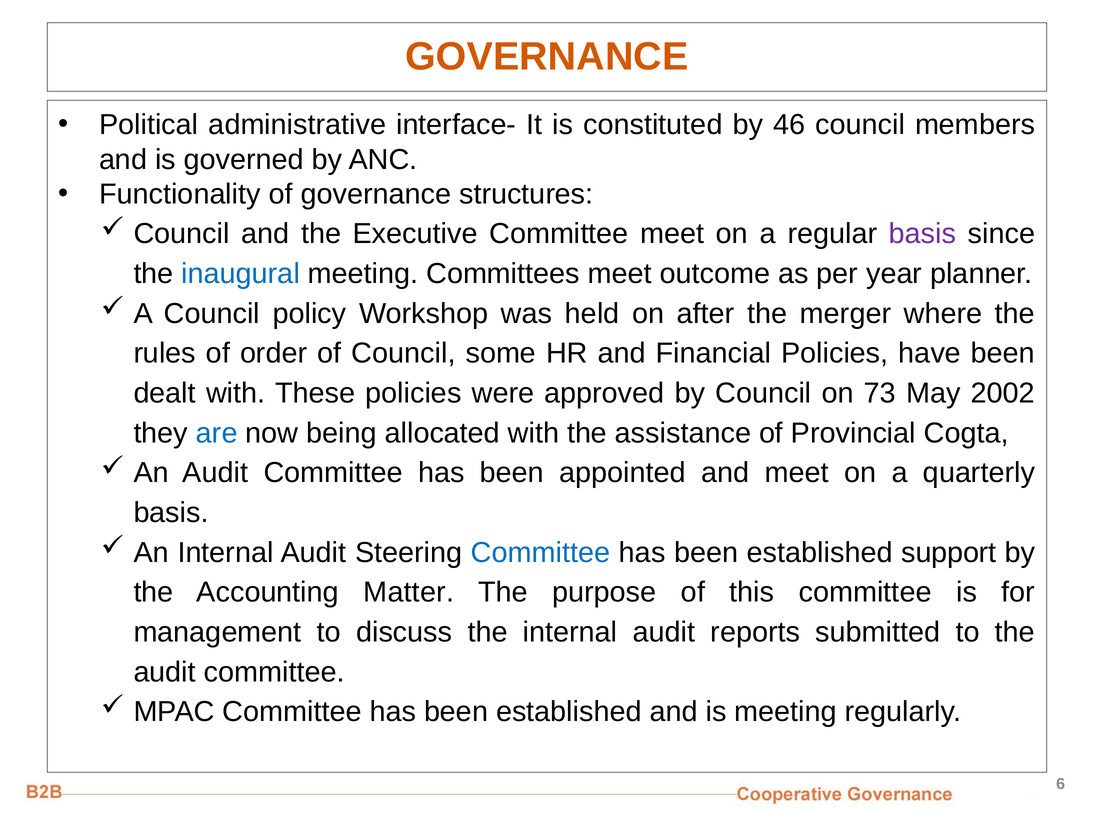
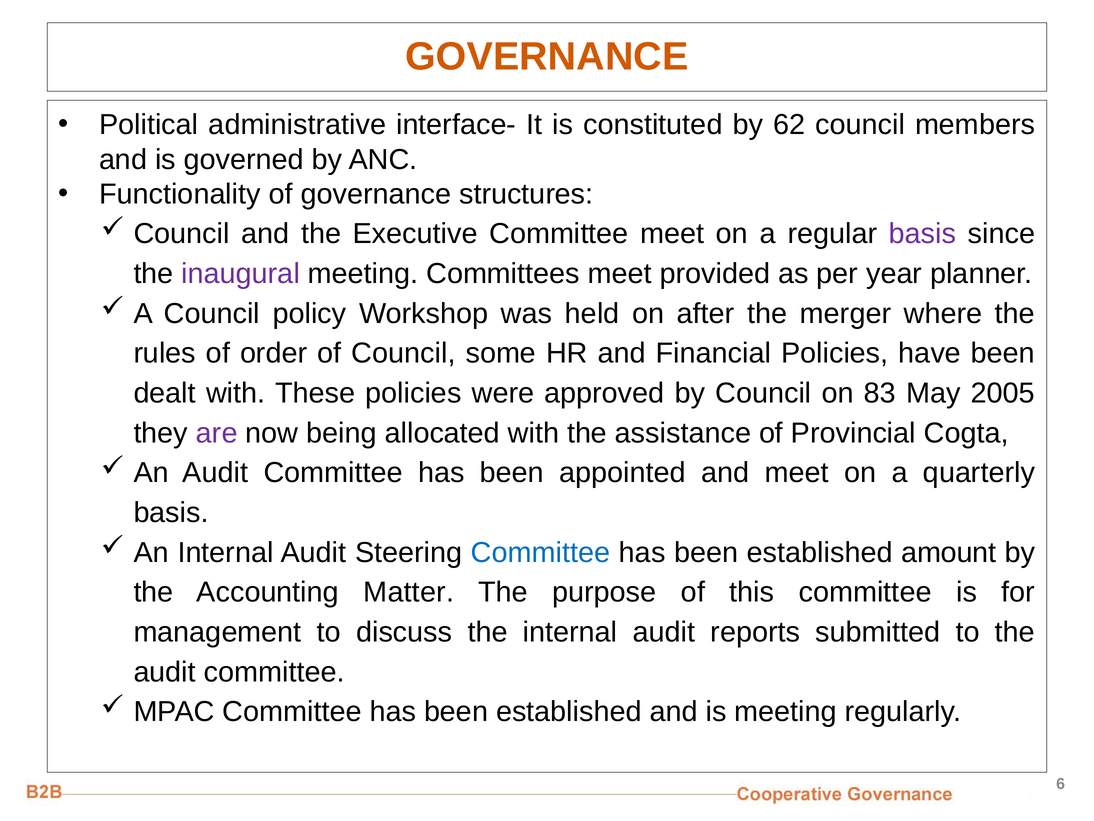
46: 46 -> 62
inaugural colour: blue -> purple
outcome: outcome -> provided
73: 73 -> 83
2002: 2002 -> 2005
are colour: blue -> purple
support: support -> amount
